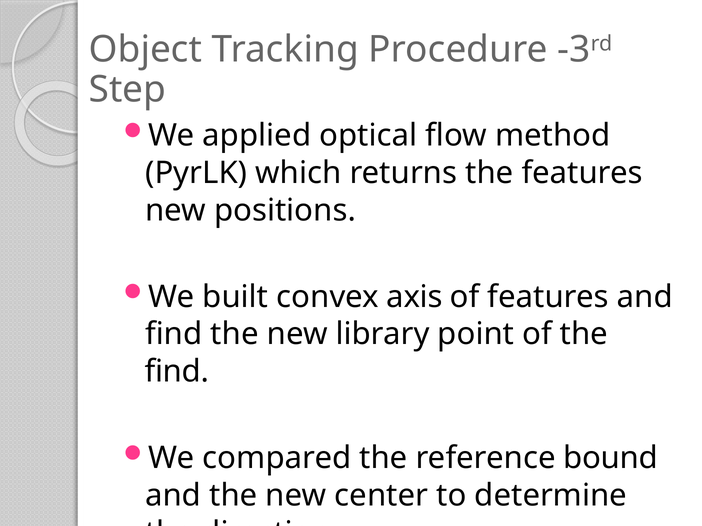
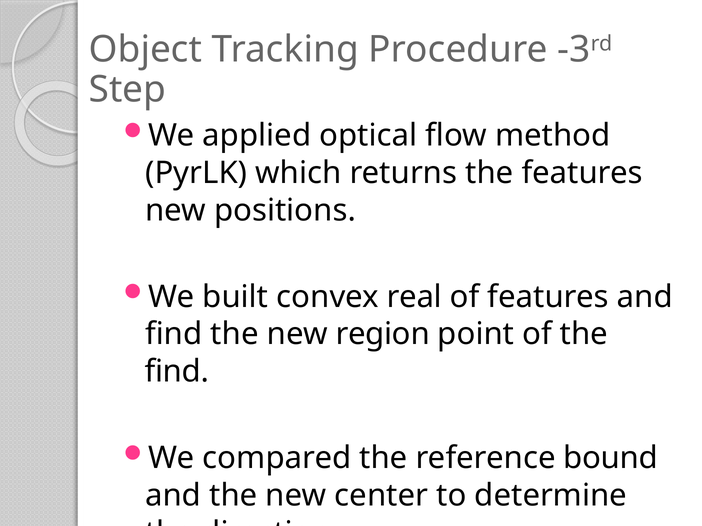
axis: axis -> real
library: library -> region
